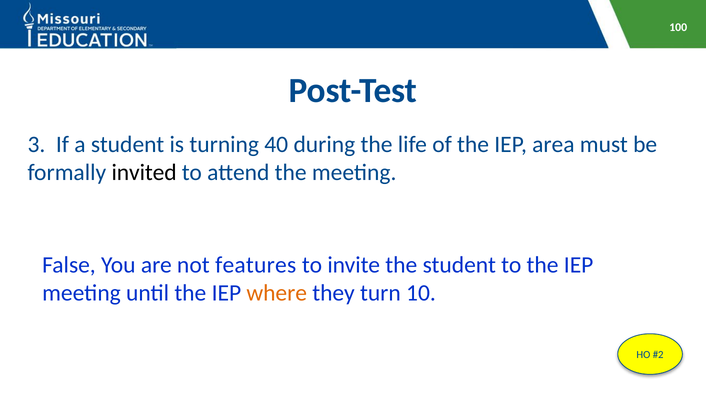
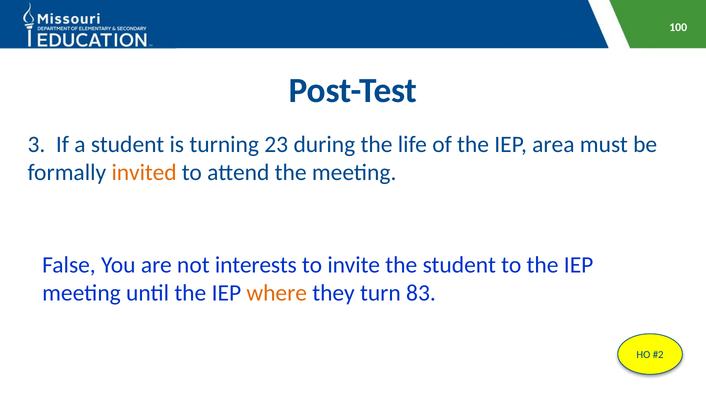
40: 40 -> 23
invited colour: black -> orange
features: features -> interests
10: 10 -> 83
